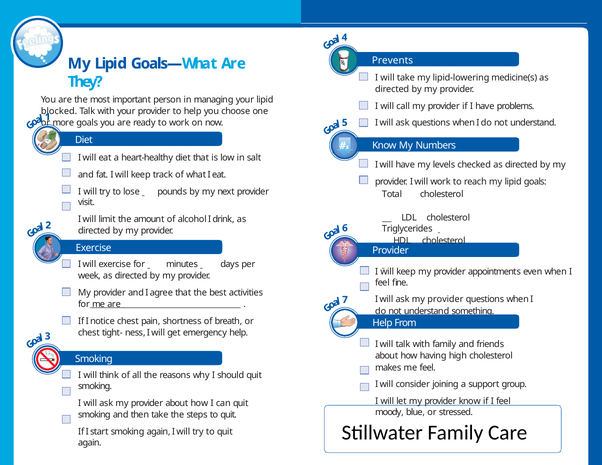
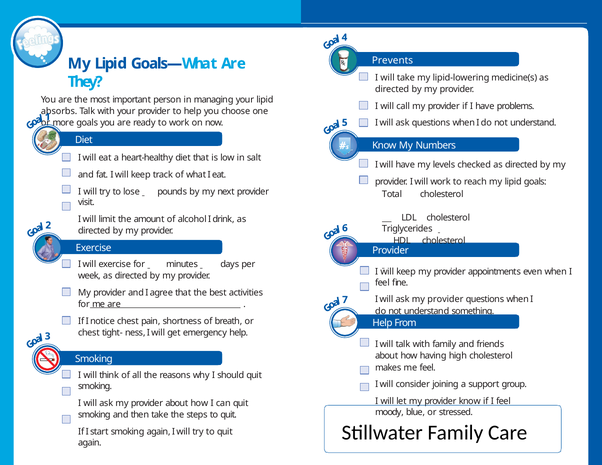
blocked: blocked -> absorbs
